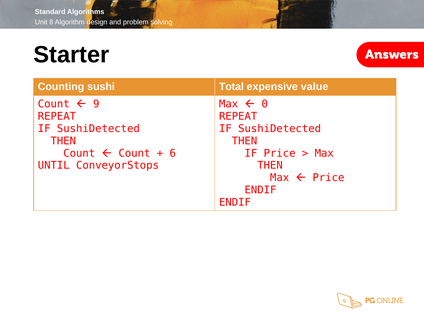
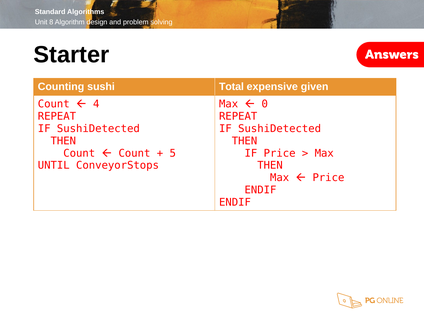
value: value -> given
9: 9 -> 4
6: 6 -> 5
